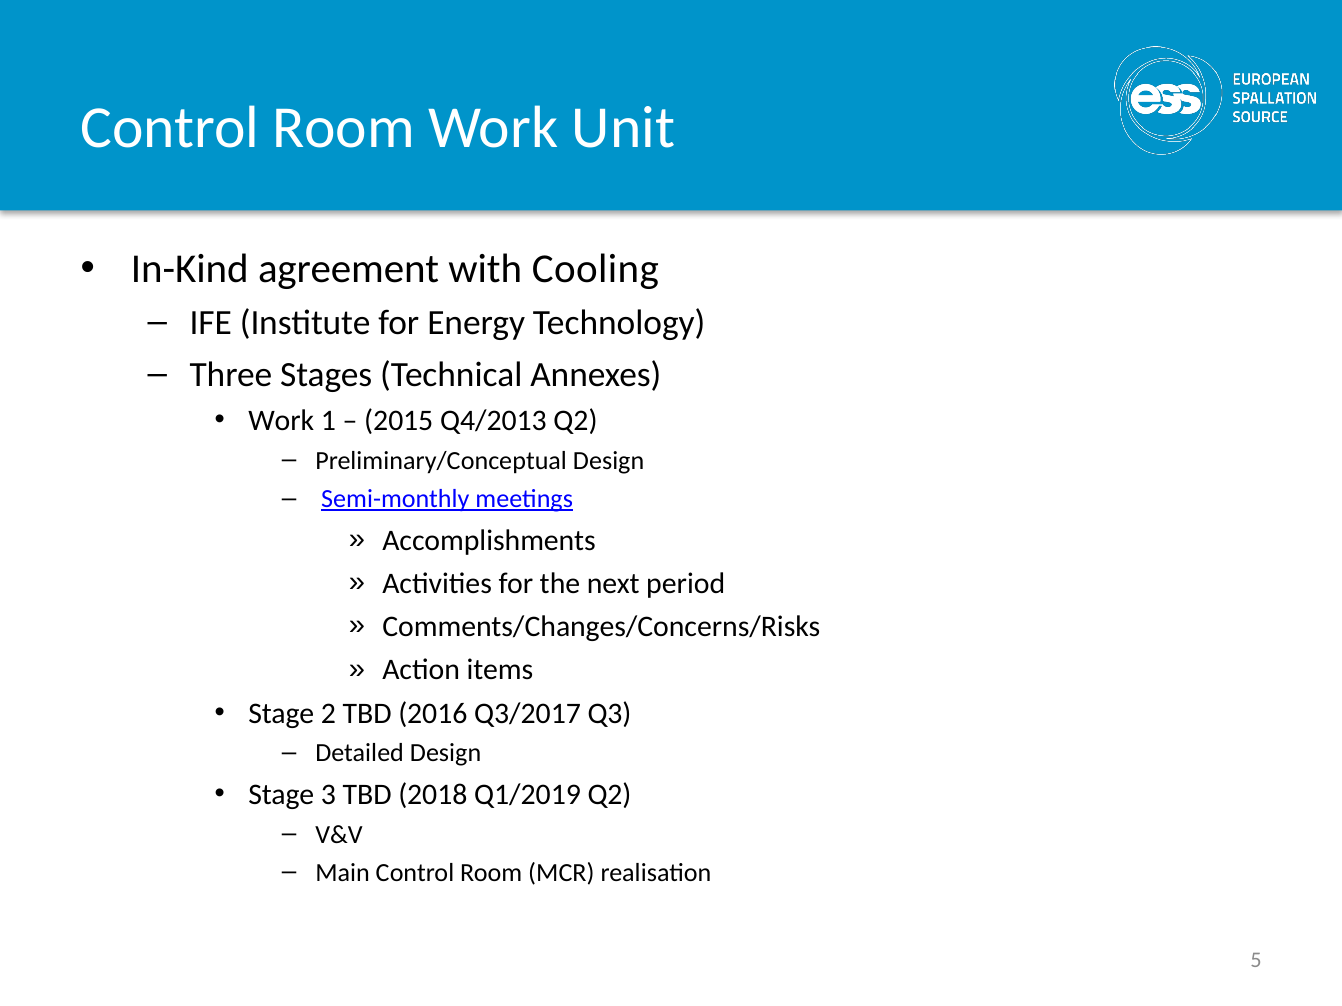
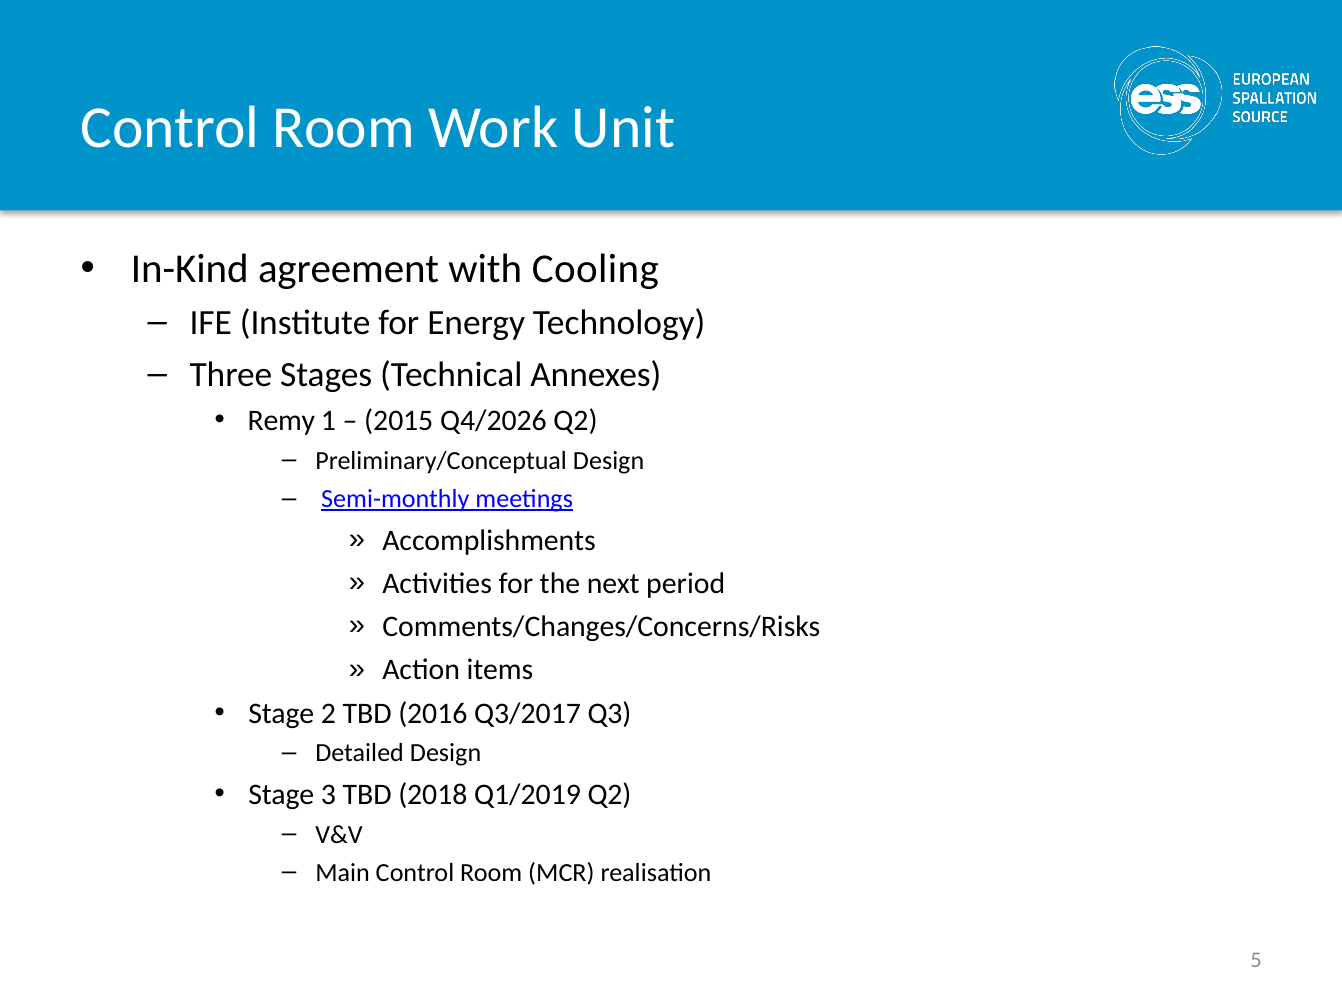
Work at (281, 421): Work -> Remy
Q4/2013: Q4/2013 -> Q4/2026
